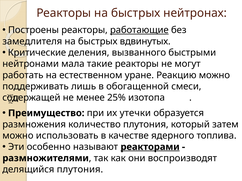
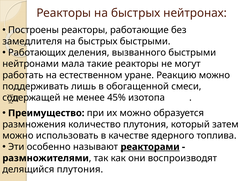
работающие underline: present -> none
быстрых вдвинутых: вдвинутых -> быстрыми
Критические: Критические -> Работающих
25%: 25% -> 45%
их утечки: утечки -> можно
